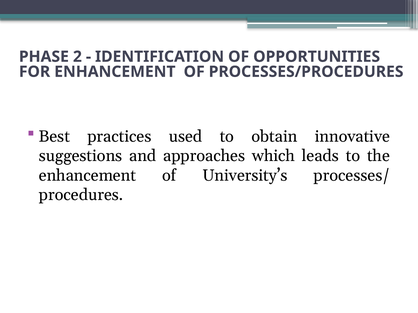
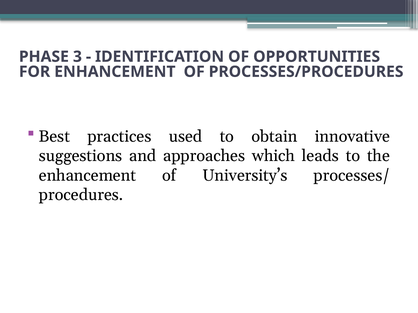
2: 2 -> 3
